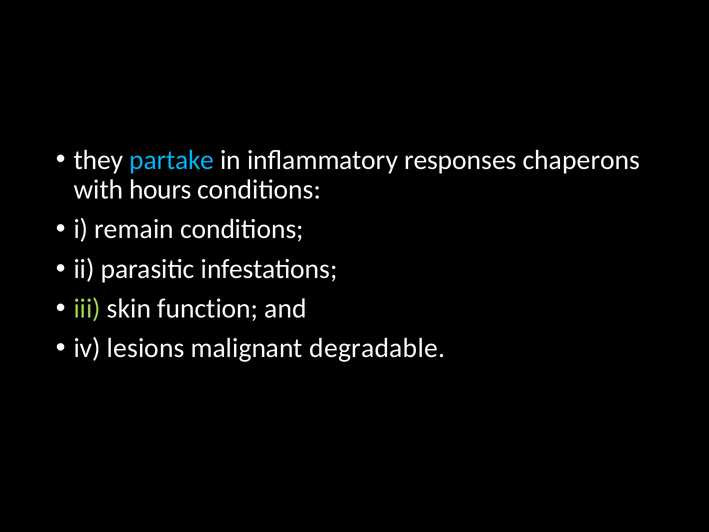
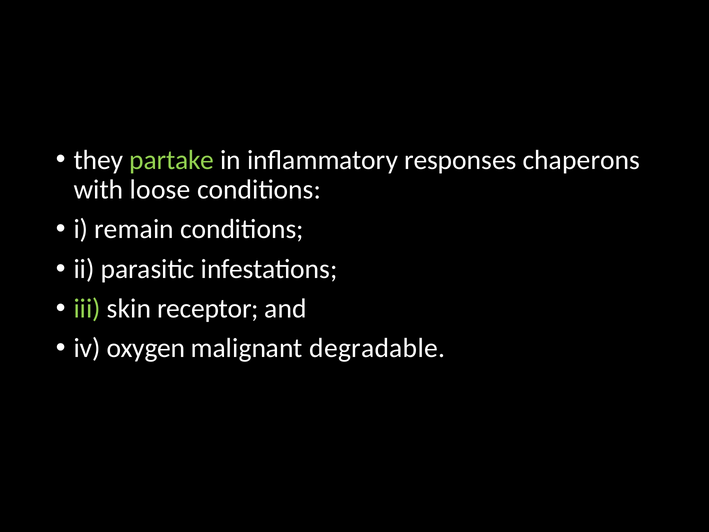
partake colour: light blue -> light green
hours: hours -> loose
function: function -> receptor
lesions: lesions -> oxygen
